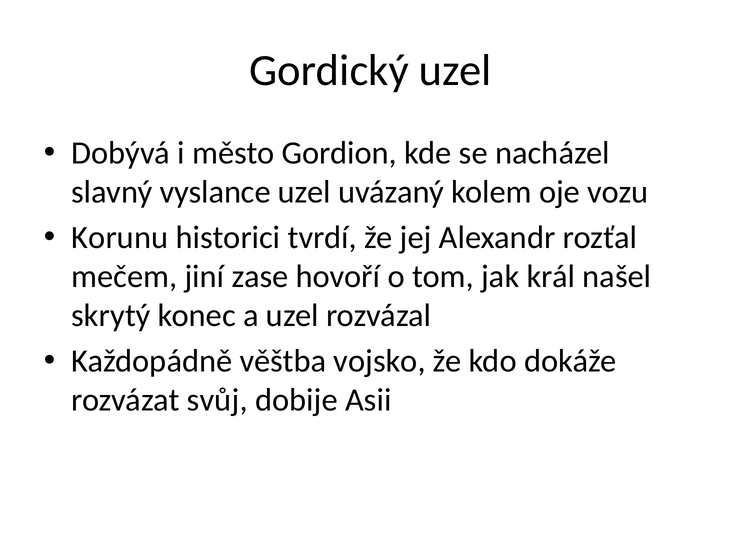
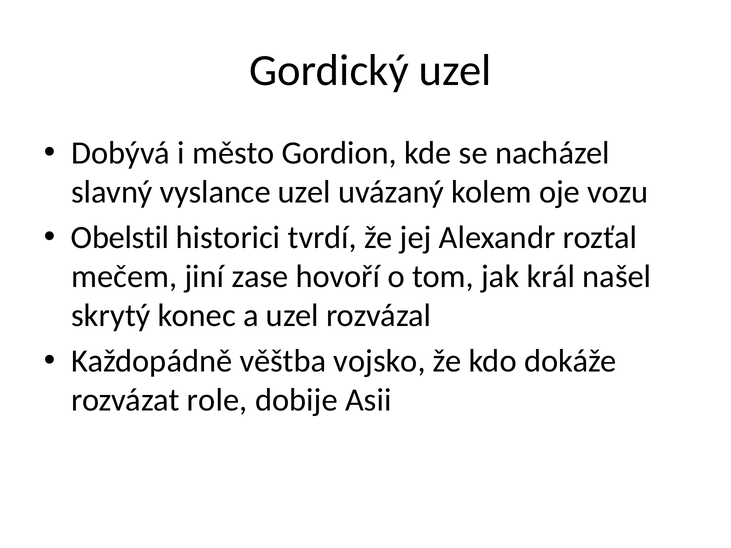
Korunu: Korunu -> Obelstil
svůj: svůj -> role
